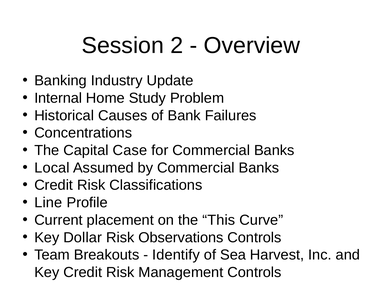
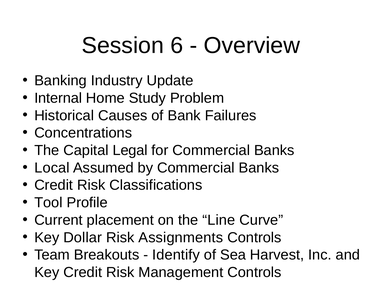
2: 2 -> 6
Case: Case -> Legal
Line: Line -> Tool
This: This -> Line
Observations: Observations -> Assignments
